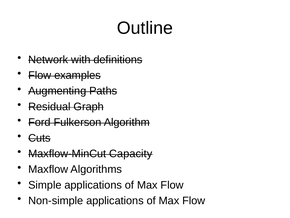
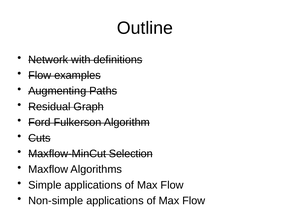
Capacity: Capacity -> Selection
